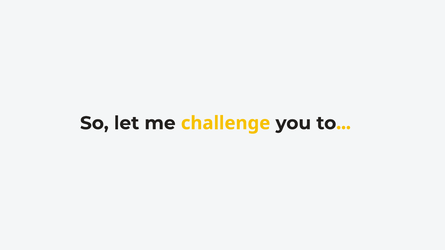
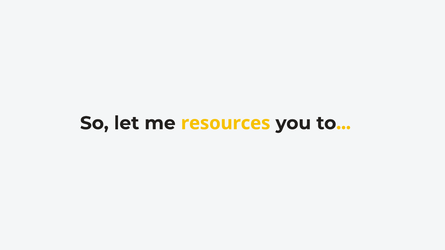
challenge: challenge -> resources
